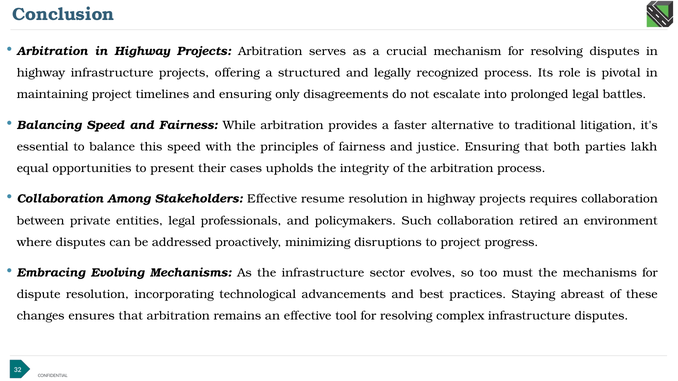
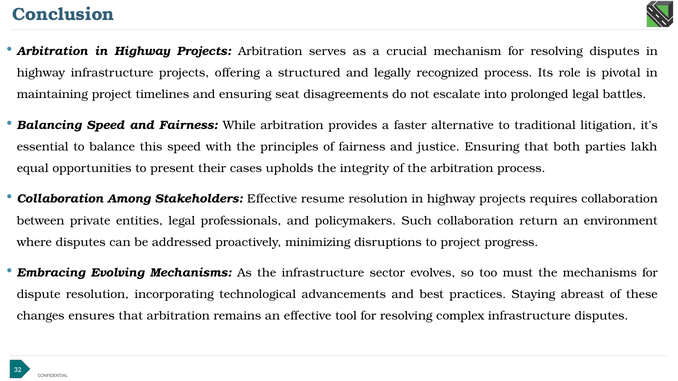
only: only -> seat
retired: retired -> return
